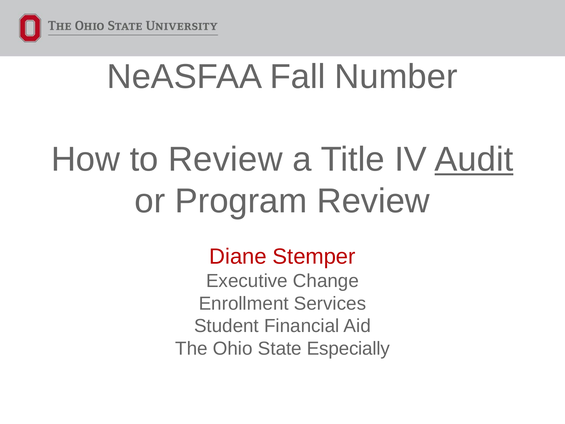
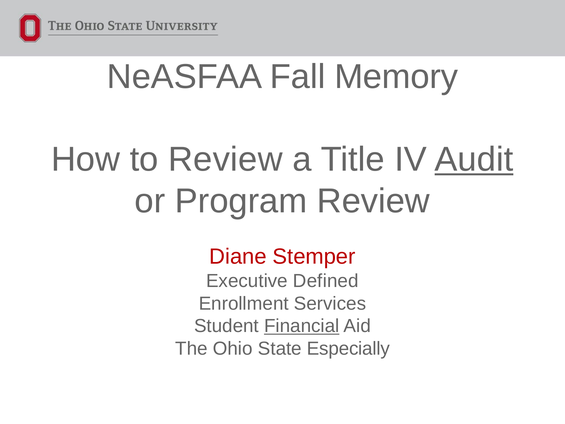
Number: Number -> Memory
Change: Change -> Defined
Financial underline: none -> present
